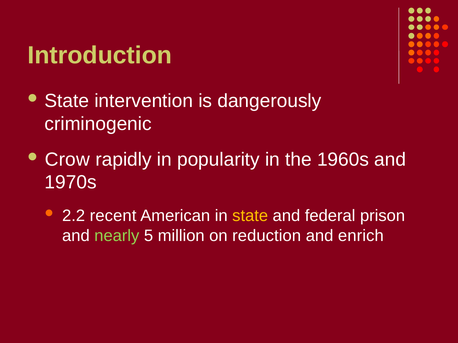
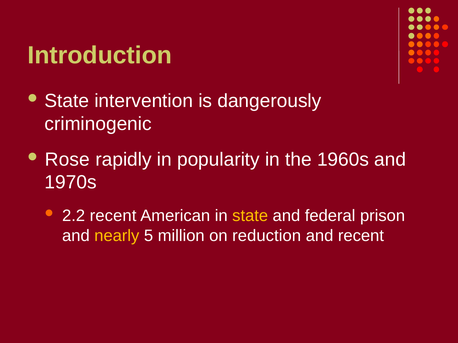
Crow: Crow -> Rose
nearly colour: light green -> yellow
and enrich: enrich -> recent
